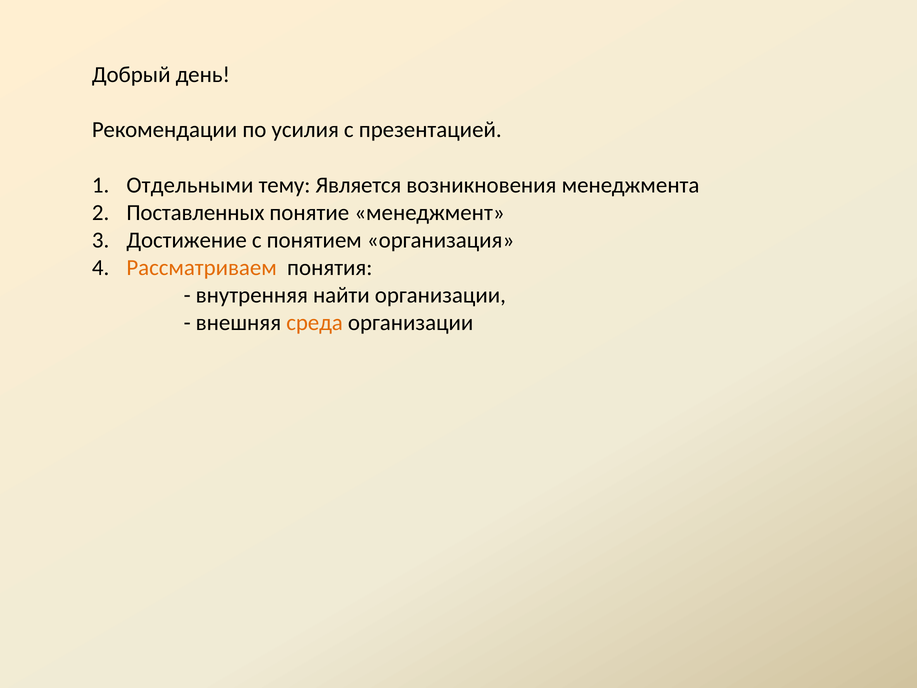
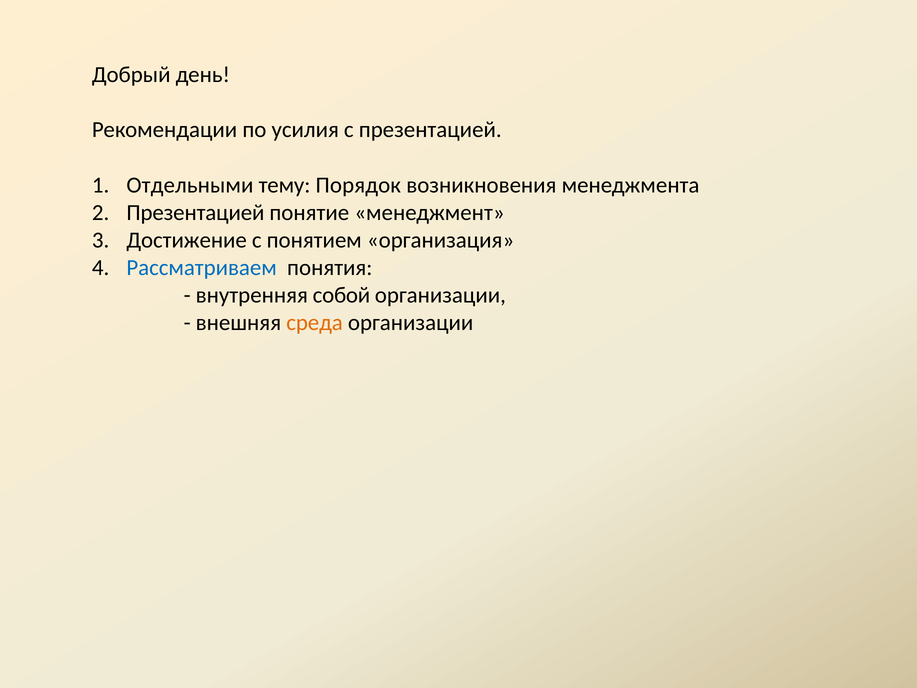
Является: Является -> Порядок
Поставленных at (195, 212): Поставленных -> Презентацией
Рассматриваем colour: orange -> blue
найти: найти -> собой
